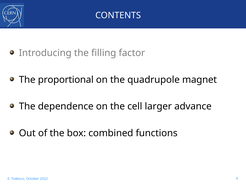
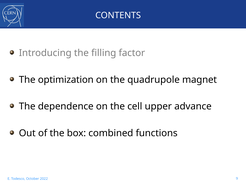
proportional: proportional -> optimization
larger: larger -> upper
